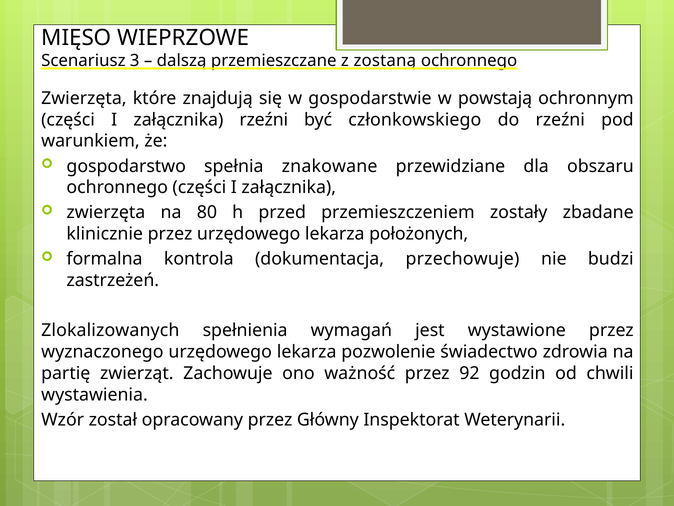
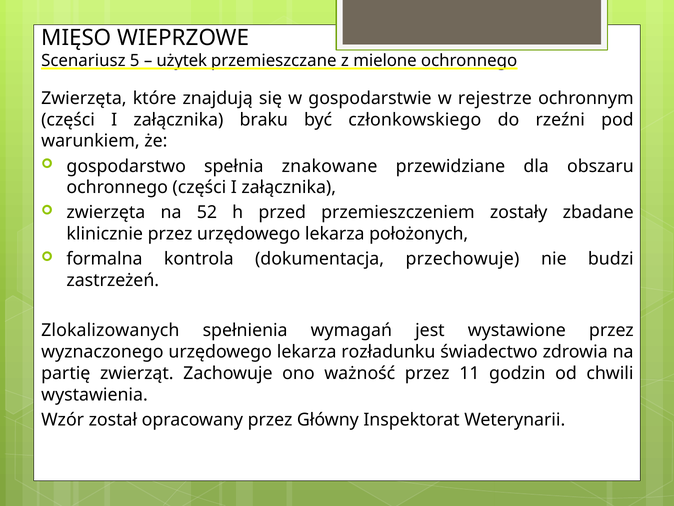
3: 3 -> 5
dalszą: dalszą -> użytek
zostaną: zostaną -> mielone
powstają: powstają -> rejestrze
załącznika rzeźni: rzeźni -> braku
80: 80 -> 52
pozwolenie: pozwolenie -> rozładunku
92: 92 -> 11
